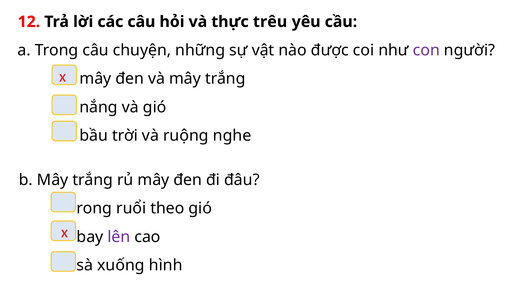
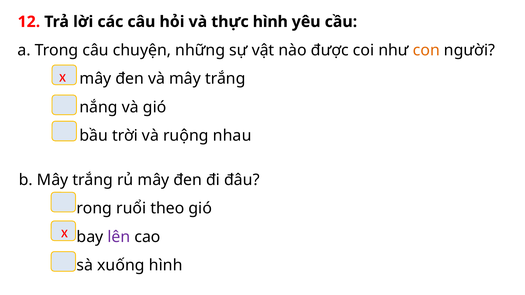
thực trêu: trêu -> hình
con colour: purple -> orange
nghe: nghe -> nhau
